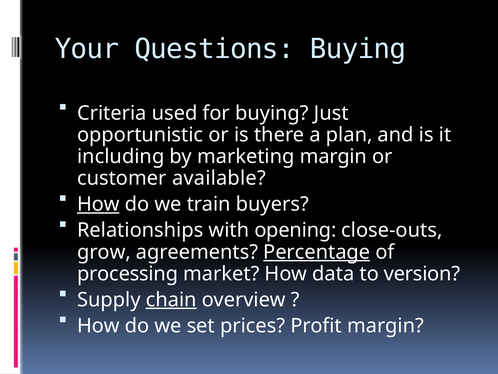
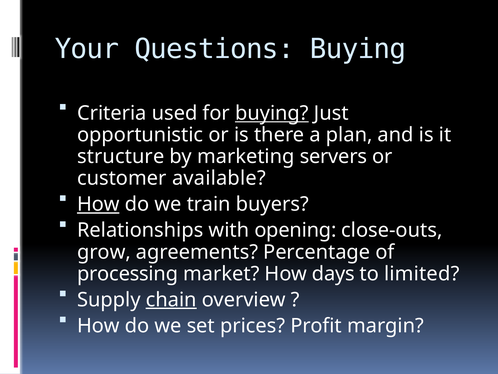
buying at (272, 113) underline: none -> present
including: including -> structure
marketing margin: margin -> servers
Percentage underline: present -> none
data: data -> days
version: version -> limited
